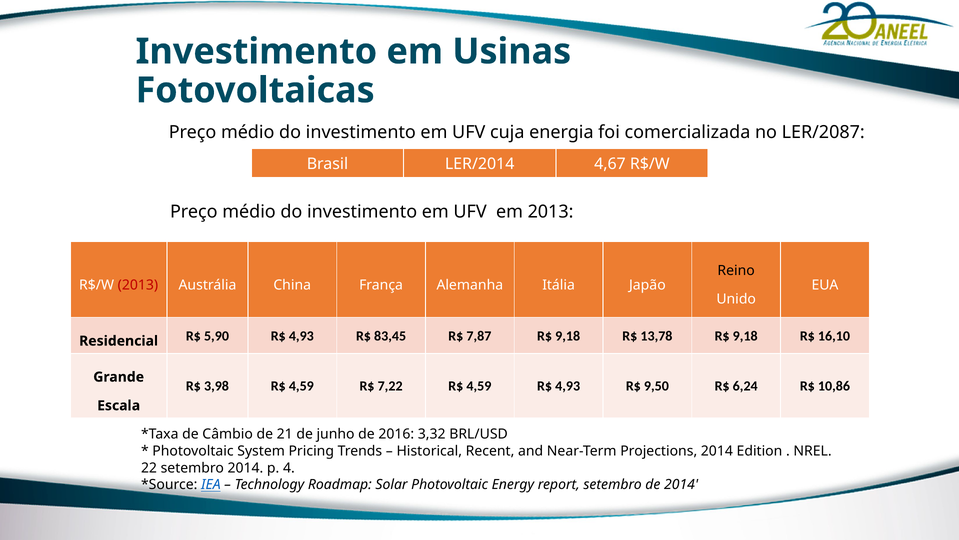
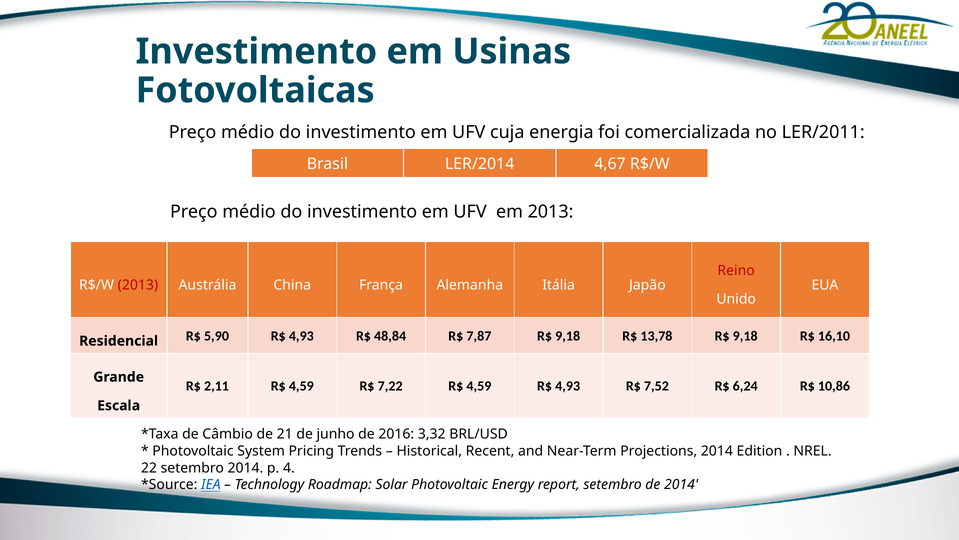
LER/2087: LER/2087 -> LER/2011
Reino colour: black -> red
83,45: 83,45 -> 48,84
3,98: 3,98 -> 2,11
9,50: 9,50 -> 7,52
